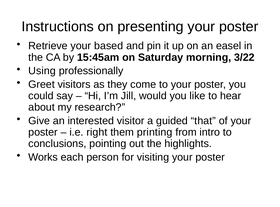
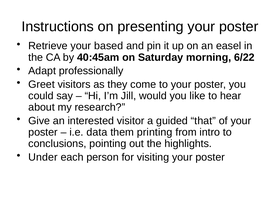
15:45am: 15:45am -> 40:45am
3/22: 3/22 -> 6/22
Using: Using -> Adapt
right: right -> data
Works: Works -> Under
